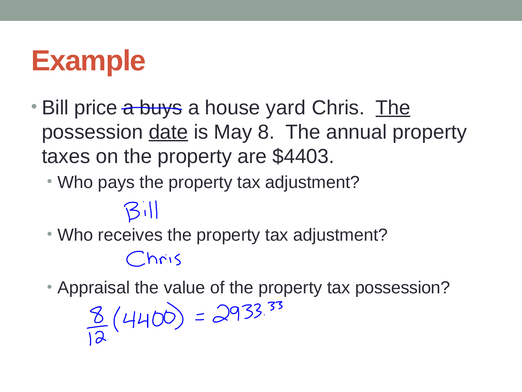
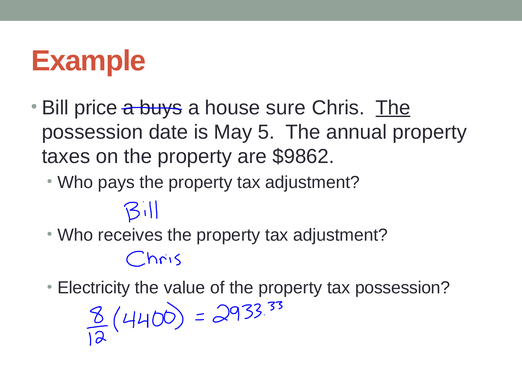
yard: yard -> sure
date underline: present -> none
8: 8 -> 5
$4403: $4403 -> $9862
Appraisal: Appraisal -> Electricity
